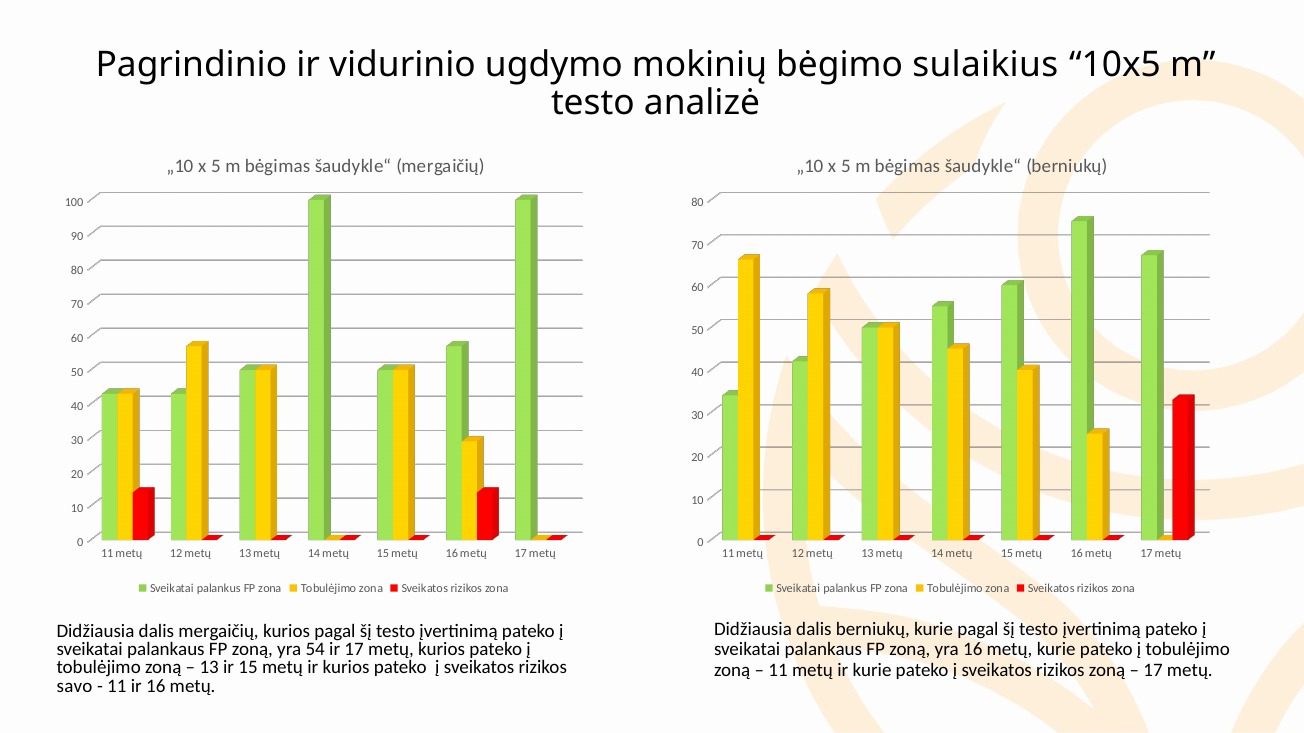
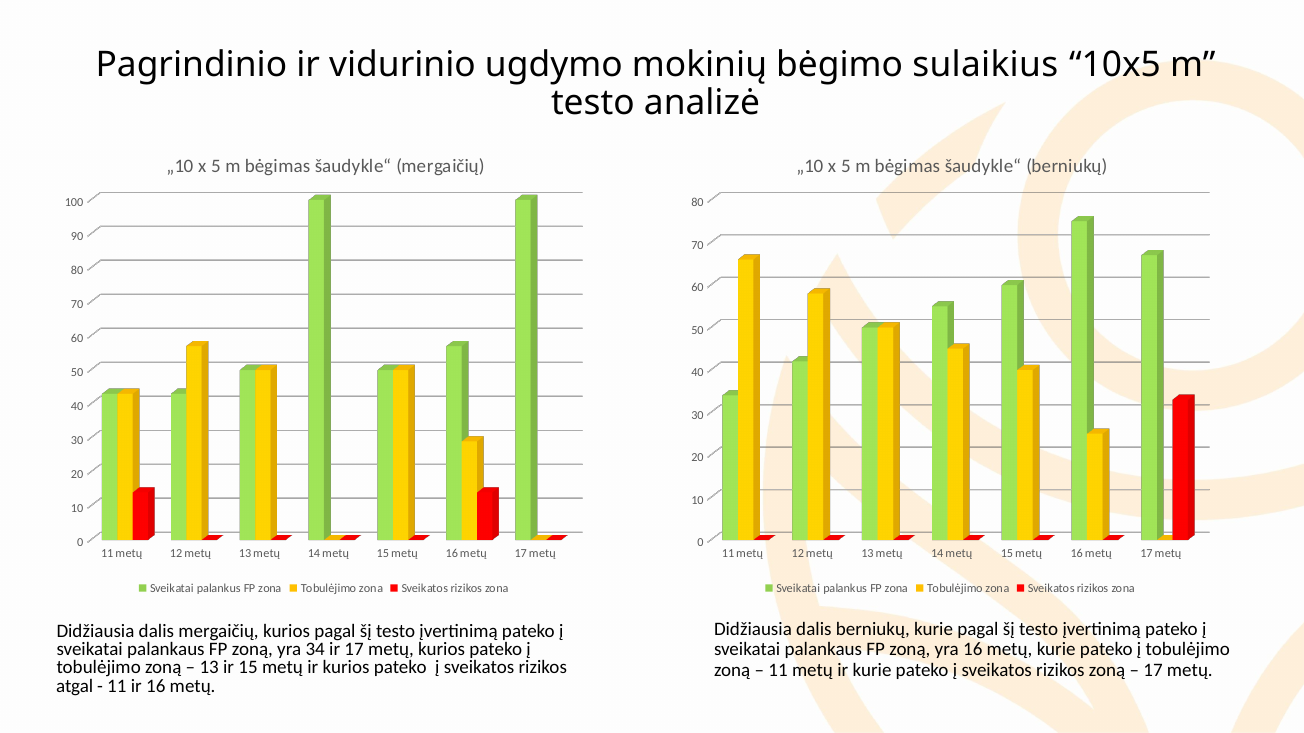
54: 54 -> 34
savo: savo -> atgal
